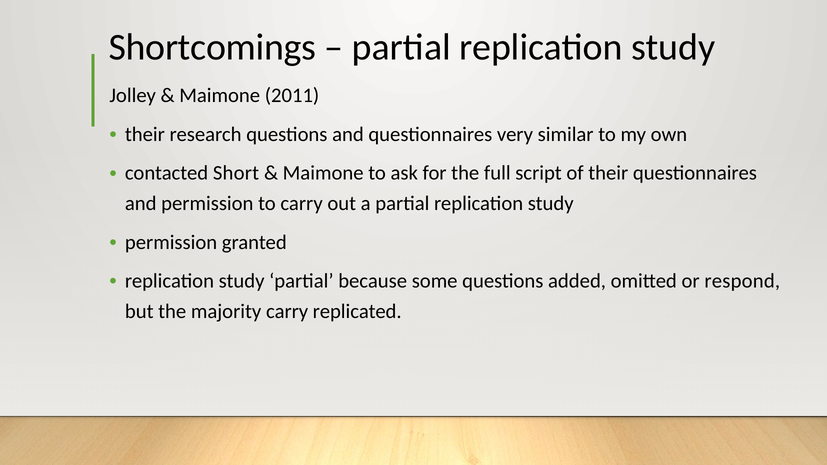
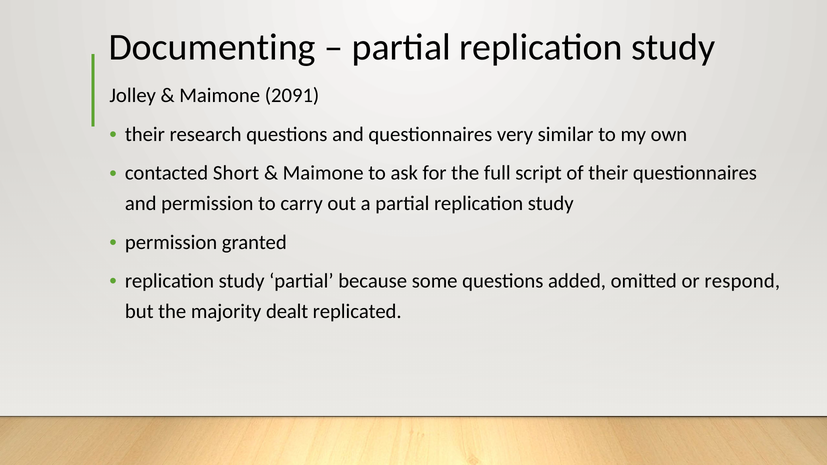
Shortcomings: Shortcomings -> Documenting
2011: 2011 -> 2091
majority carry: carry -> dealt
